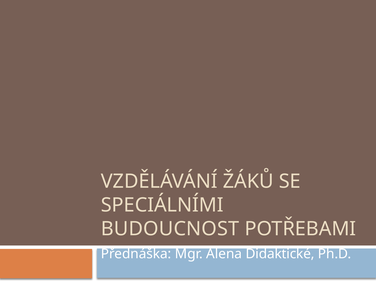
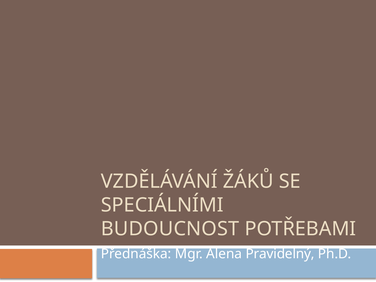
Didaktické: Didaktické -> Pravidelný
